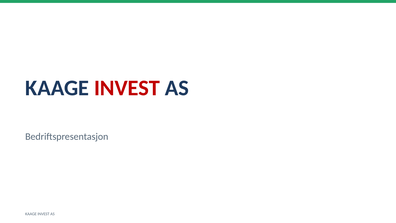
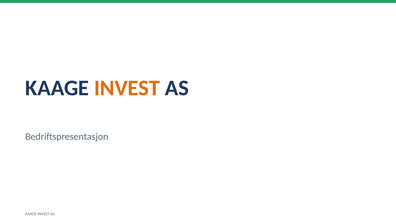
INVEST at (127, 88) colour: red -> orange
